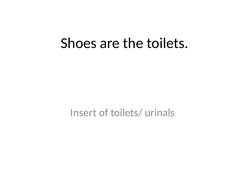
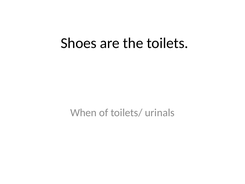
Insert: Insert -> When
